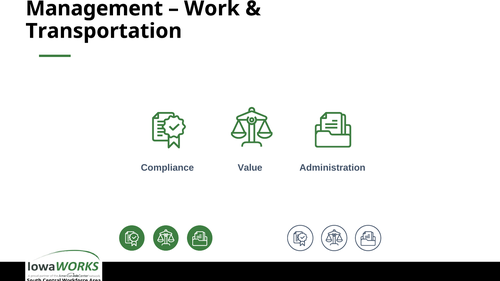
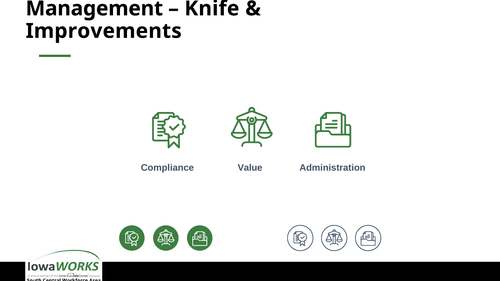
Work: Work -> Knife
Transportation: Transportation -> Improvements
